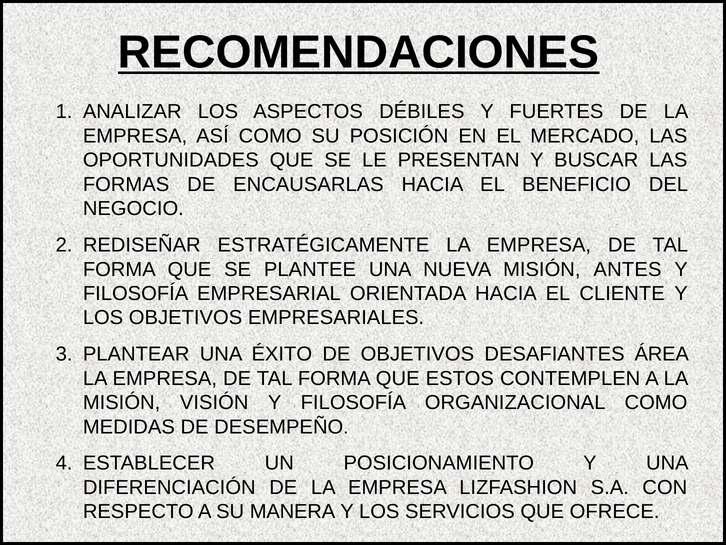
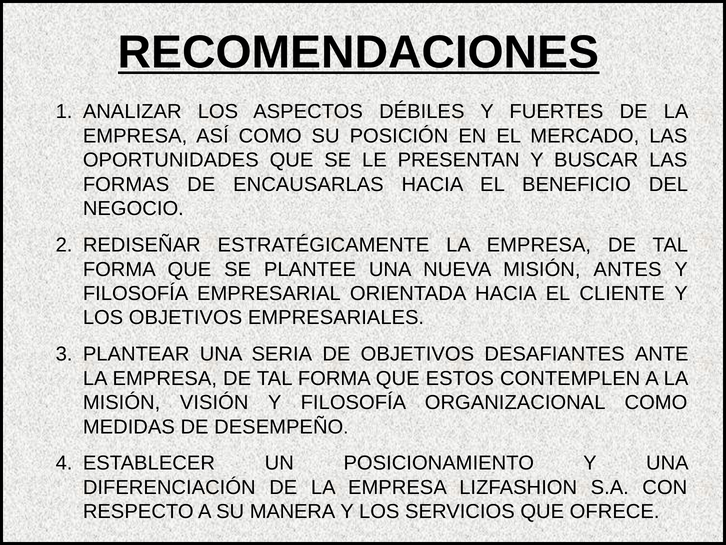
ÉXITO: ÉXITO -> SERIA
ÁREA: ÁREA -> ANTE
